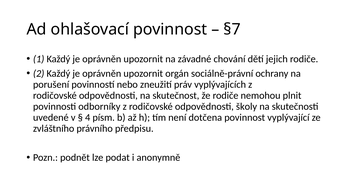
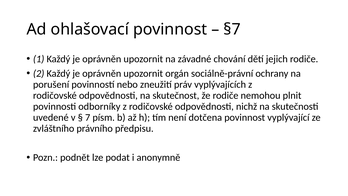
školy: školy -> nichž
4: 4 -> 7
